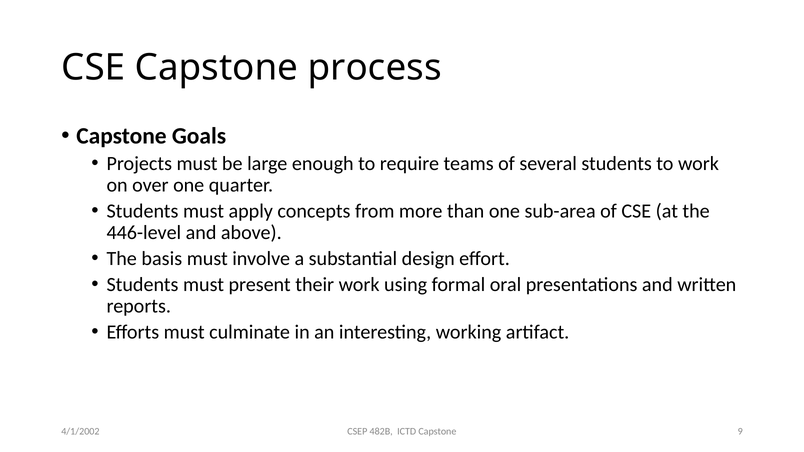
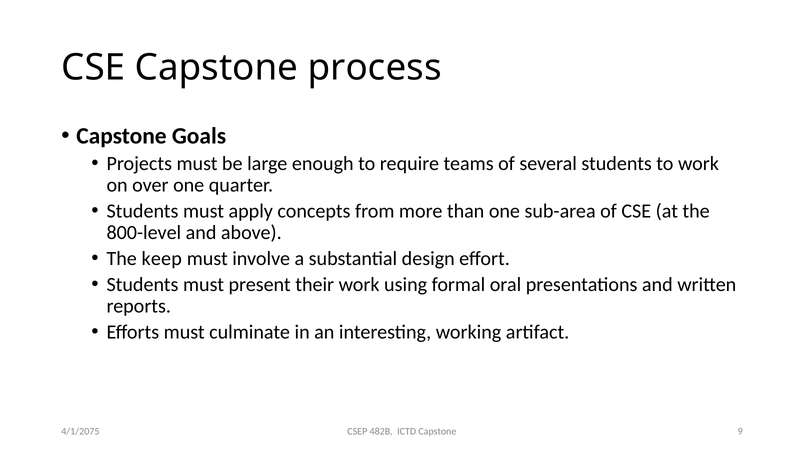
446-level: 446-level -> 800-level
basis: basis -> keep
4/1/2002: 4/1/2002 -> 4/1/2075
